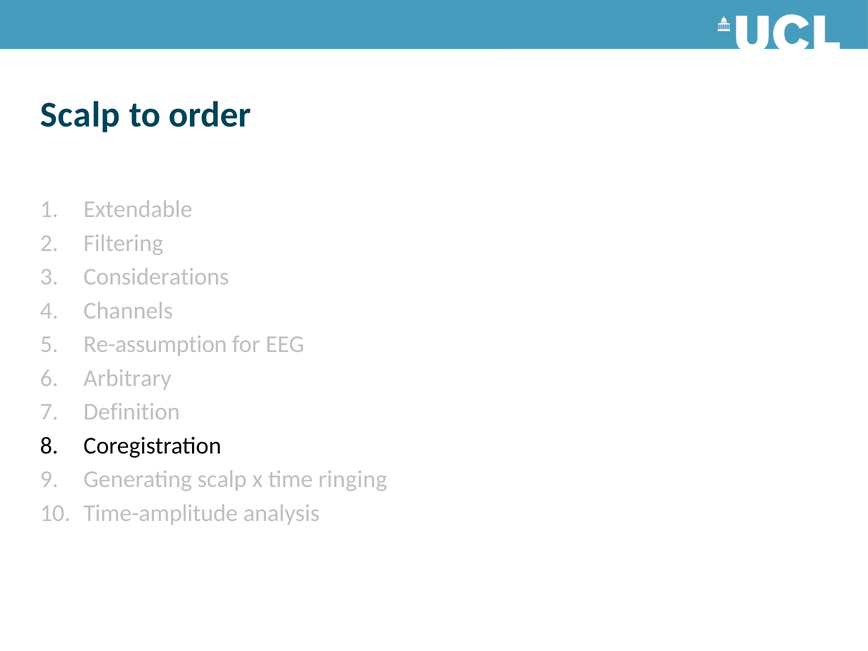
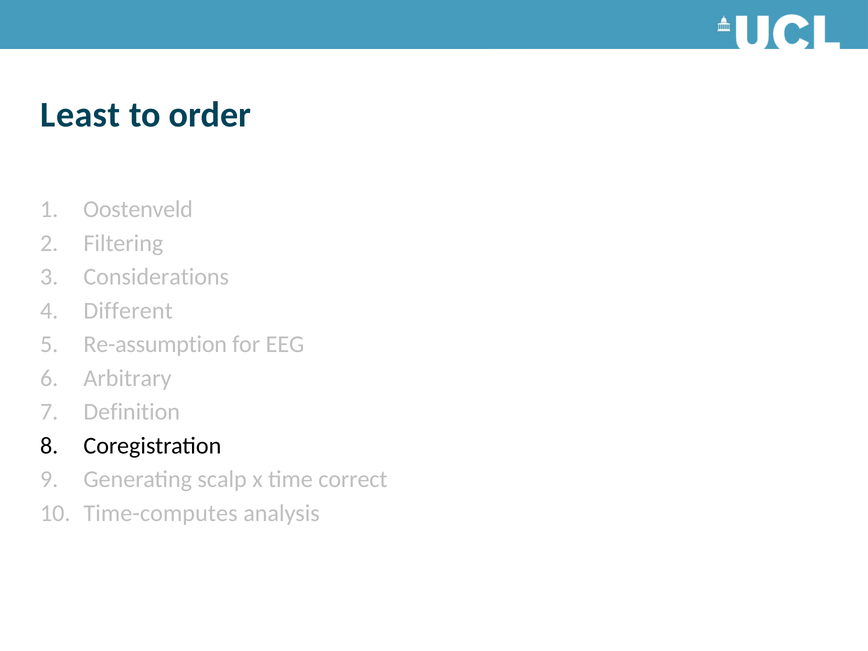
Scalp at (80, 115): Scalp -> Least
Extendable: Extendable -> Oostenveld
Channels: Channels -> Different
ringing: ringing -> correct
Time-amplitude: Time-amplitude -> Time-computes
